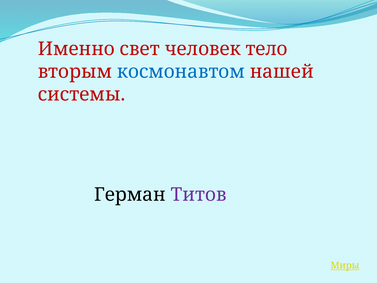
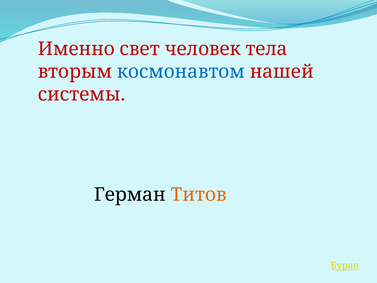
тело: тело -> тела
Титов colour: purple -> orange
Миры: Миры -> Буран
